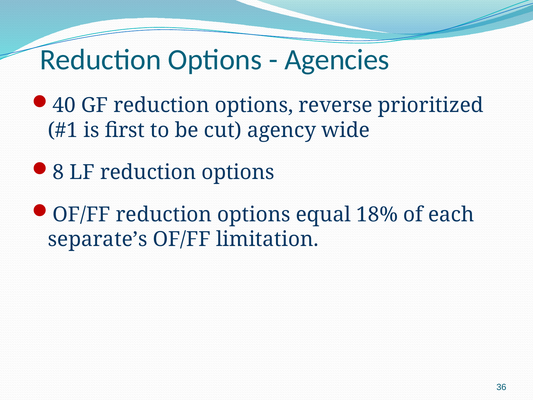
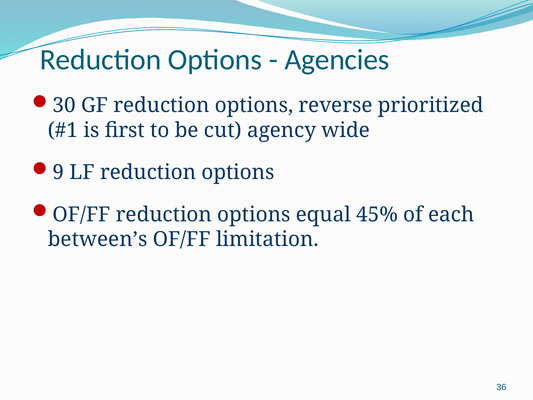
40: 40 -> 30
8: 8 -> 9
18%: 18% -> 45%
separate’s: separate’s -> between’s
